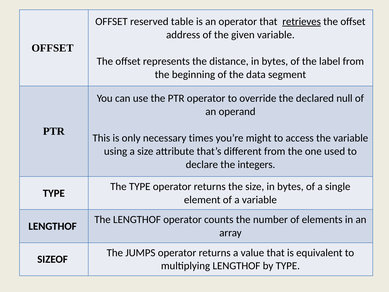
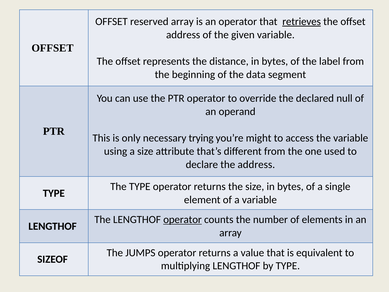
reserved table: table -> array
times: times -> trying
the integers: integers -> address
operator at (183, 219) underline: none -> present
